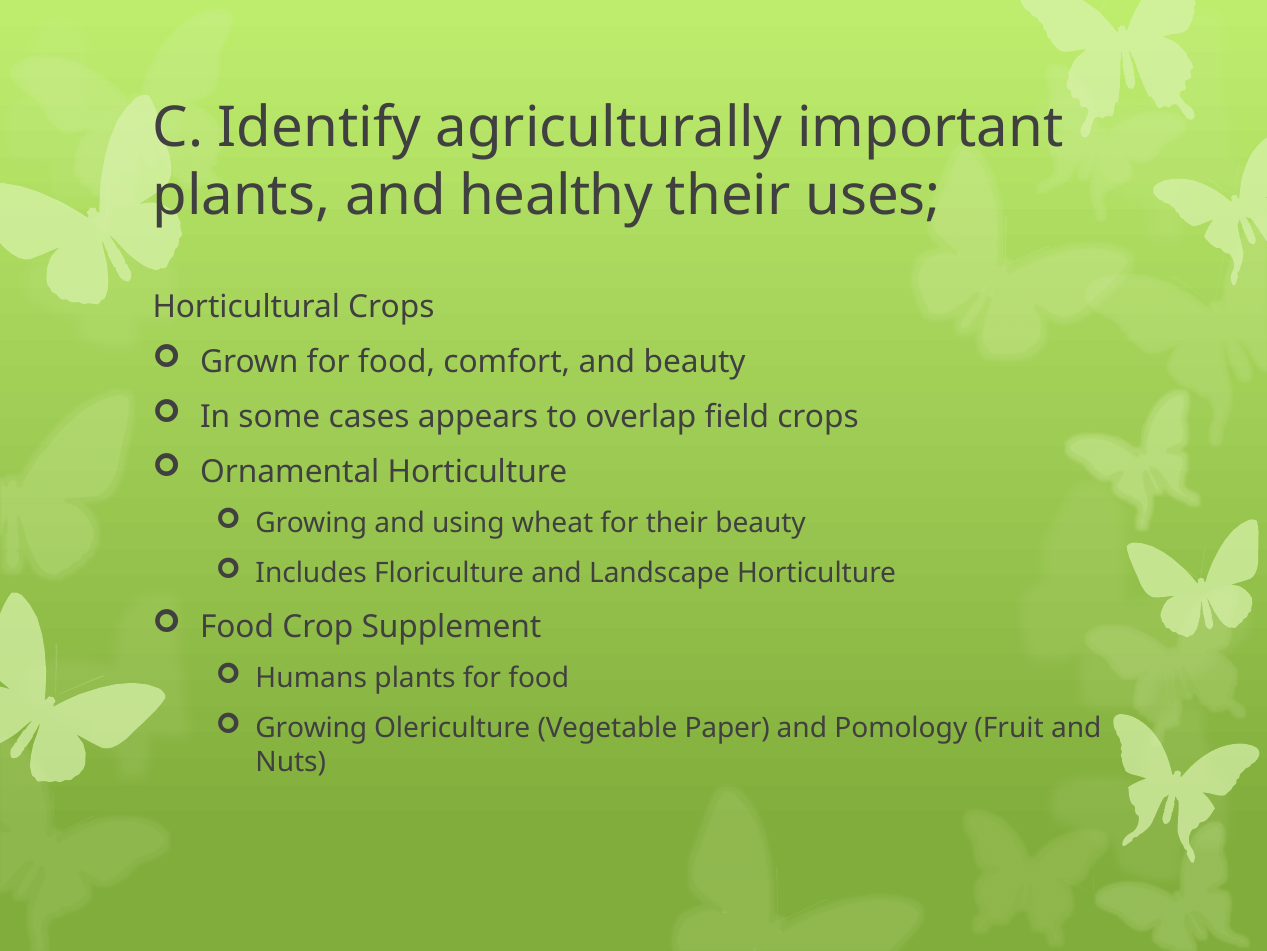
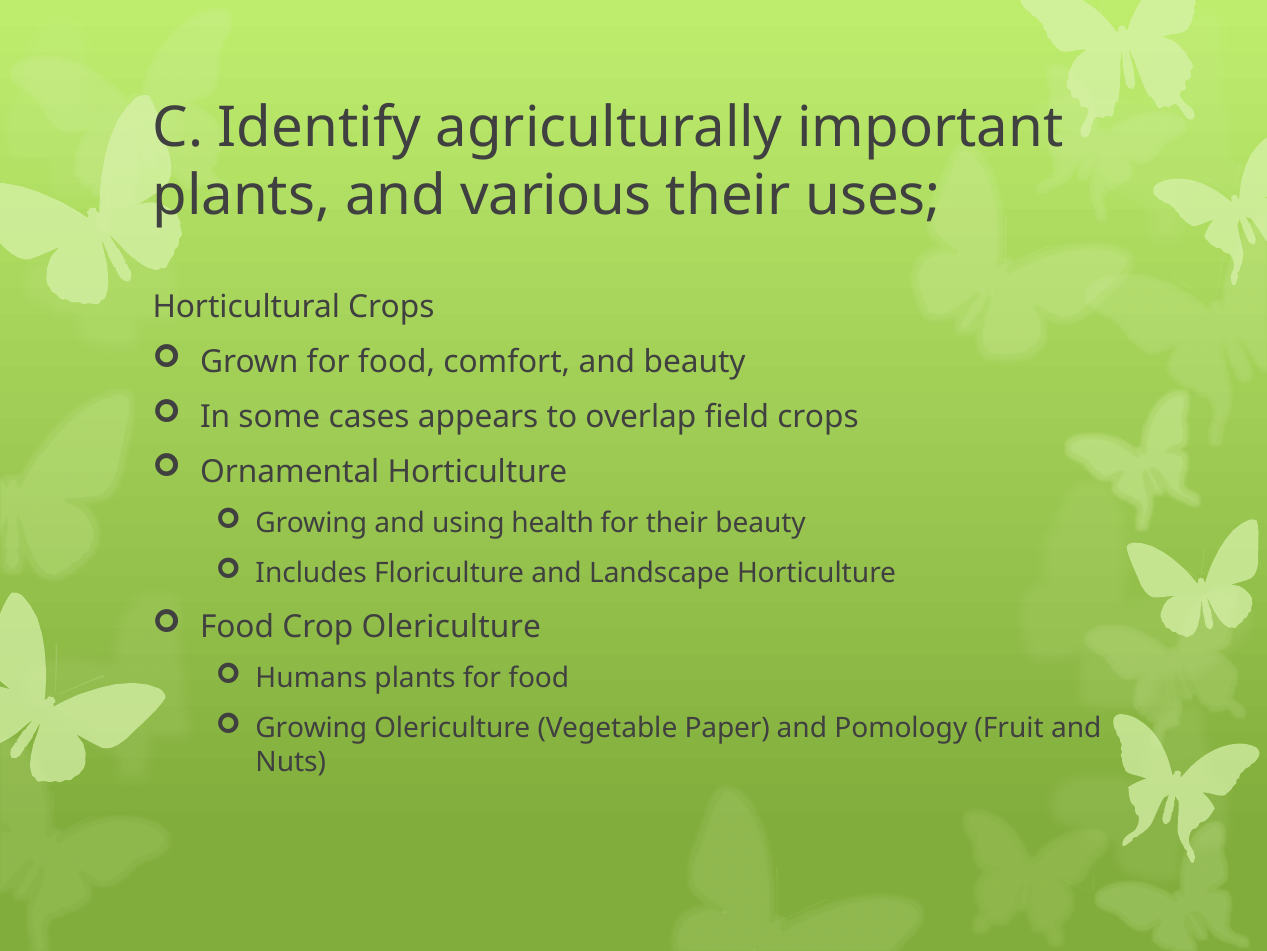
healthy: healthy -> various
wheat: wheat -> health
Crop Supplement: Supplement -> Olericulture
